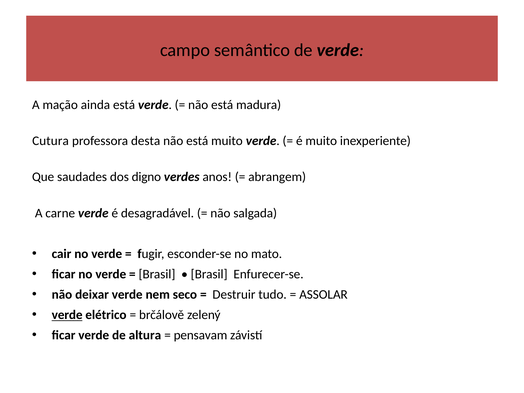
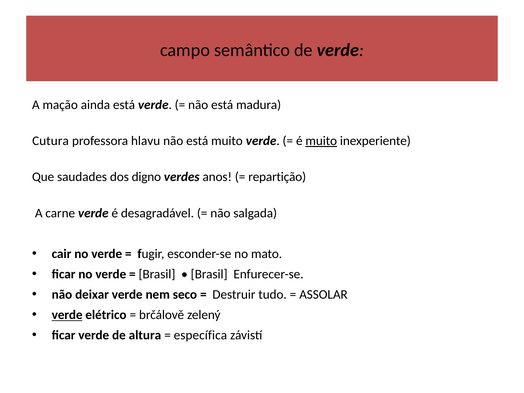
desta: desta -> hlavu
muito at (321, 141) underline: none -> present
abrangem: abrangem -> repartição
pensavam: pensavam -> específica
